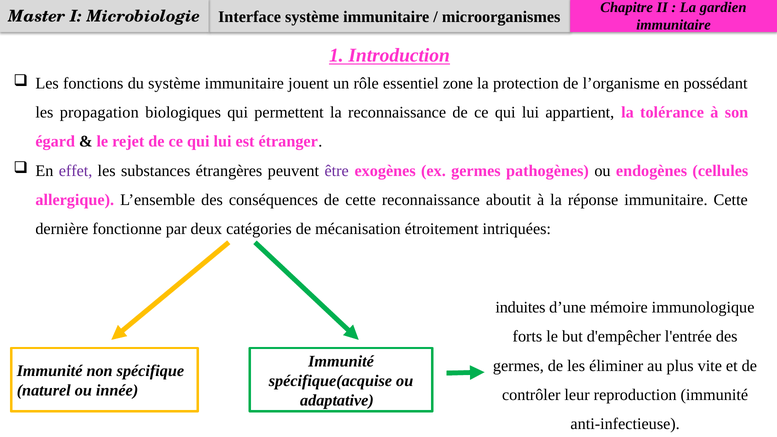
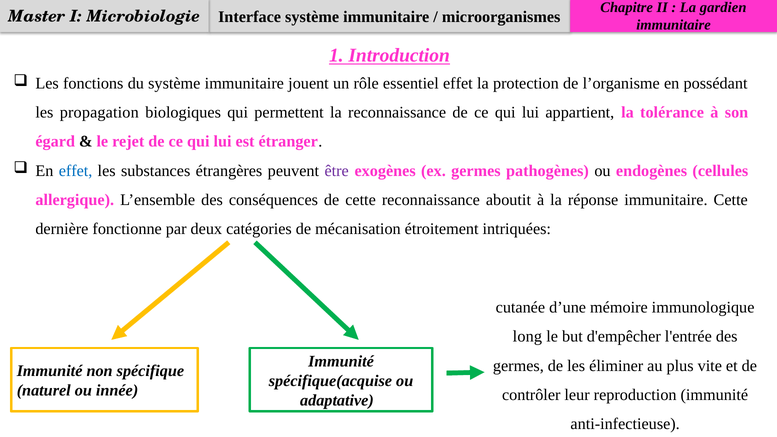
essentiel zone: zone -> effet
effet at (76, 171) colour: purple -> blue
induites: induites -> cutanée
forts: forts -> long
